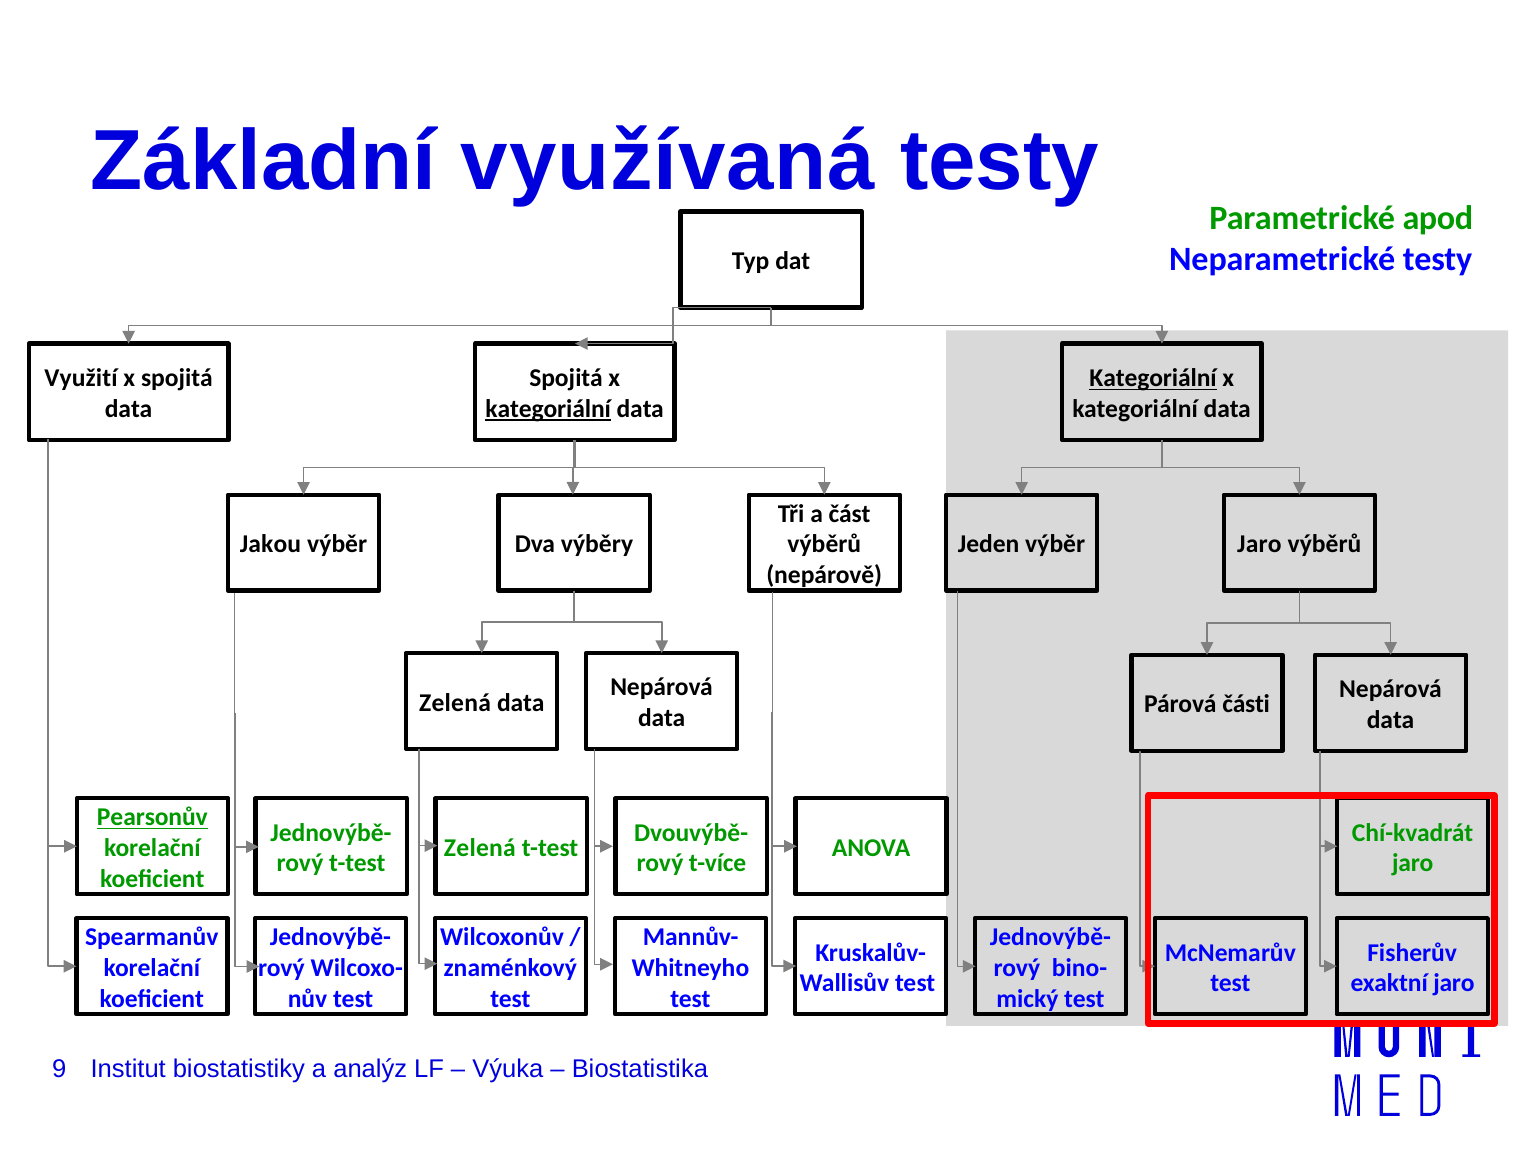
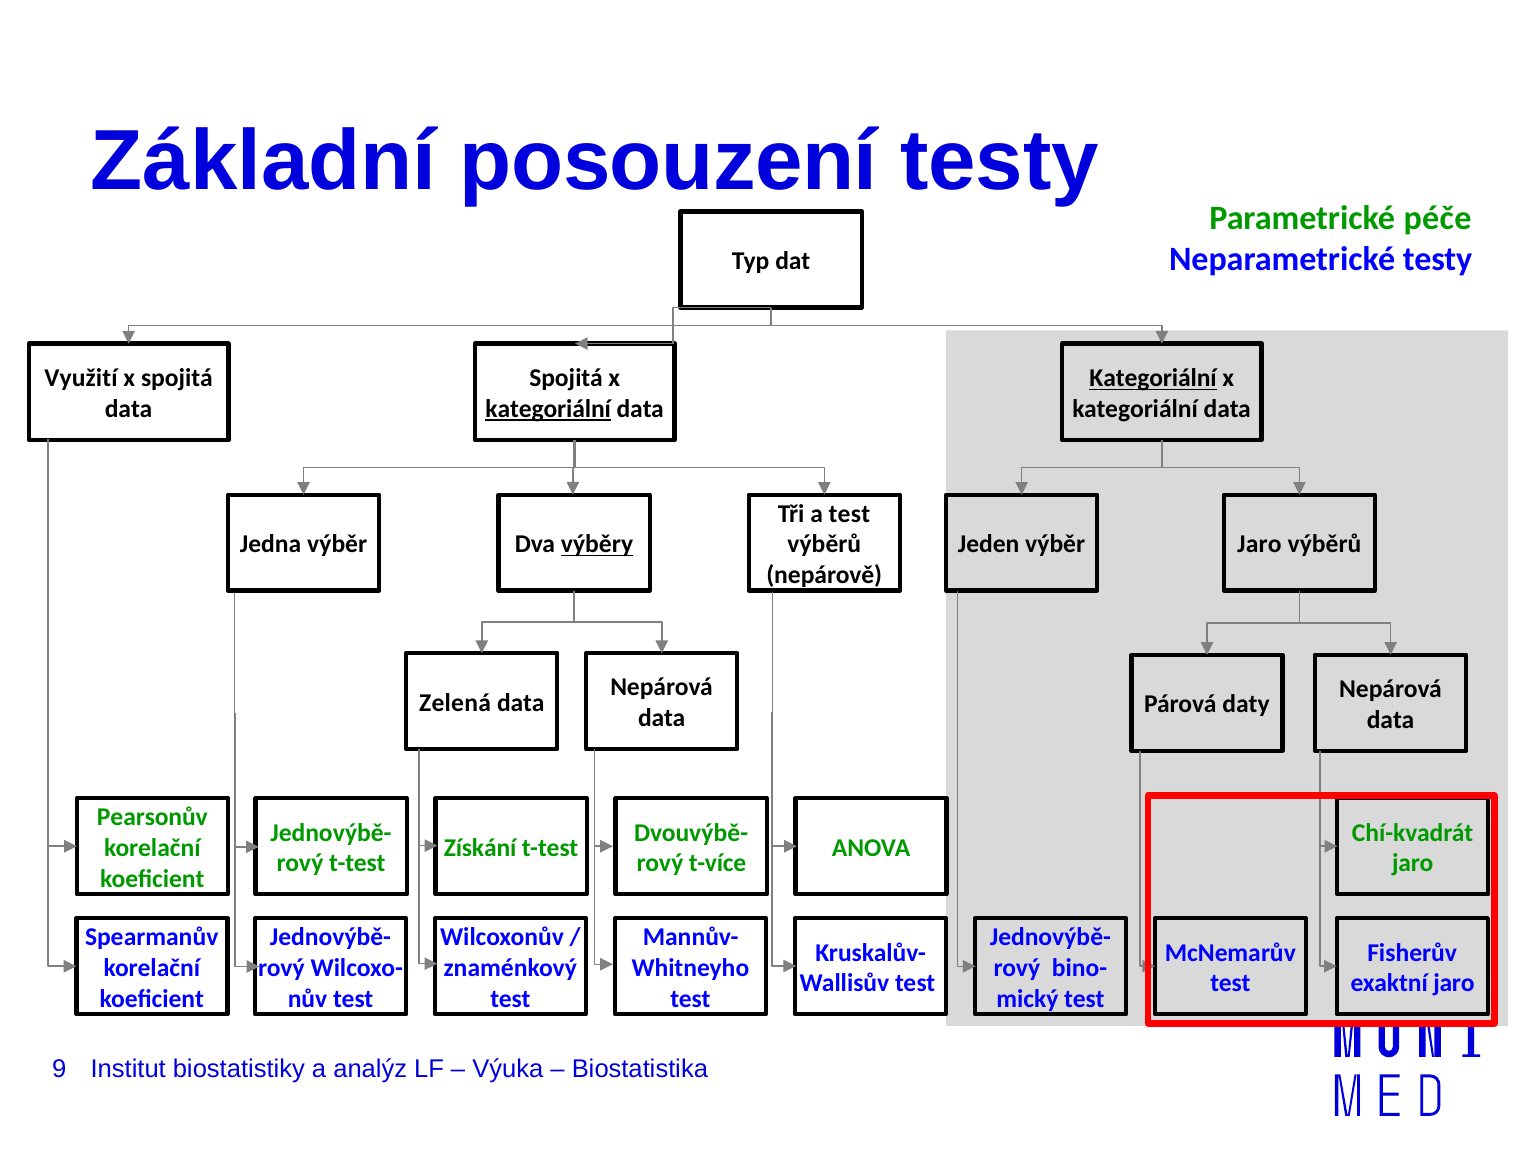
využívaná: využívaná -> posouzení
apod: apod -> péče
a část: část -> test
Jakou: Jakou -> Jedna
výběry underline: none -> present
části: části -> daty
Pearsonův underline: present -> none
Zelená at (480, 848): Zelená -> Získání
